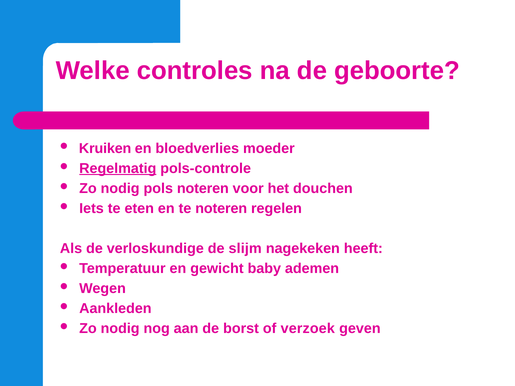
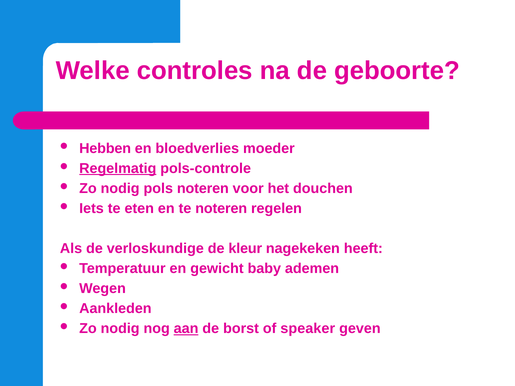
Kruiken: Kruiken -> Hebben
slijm: slijm -> kleur
aan underline: none -> present
verzoek: verzoek -> speaker
